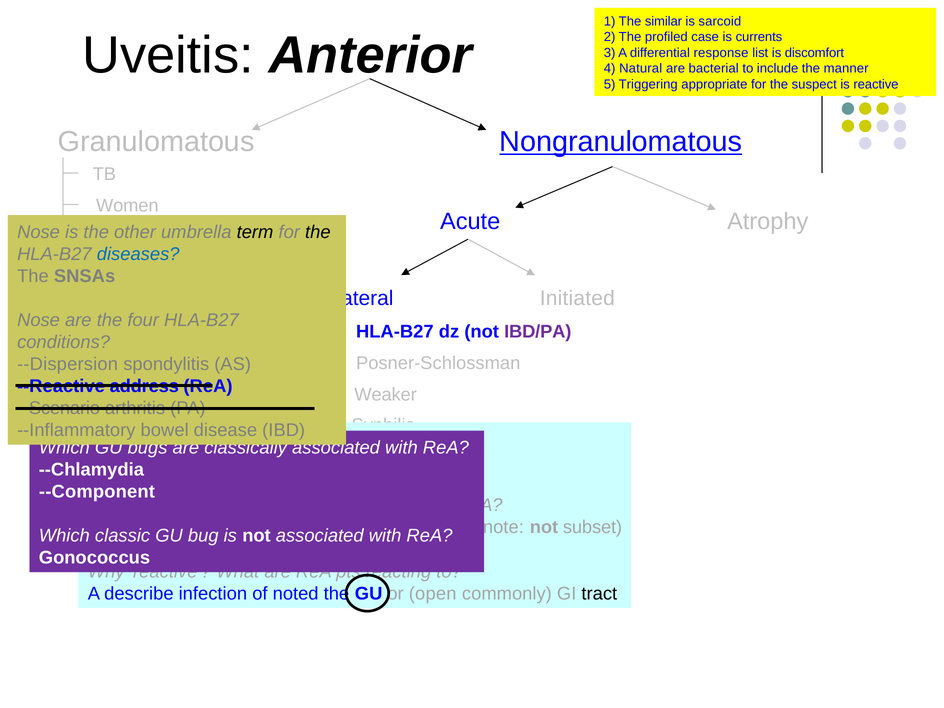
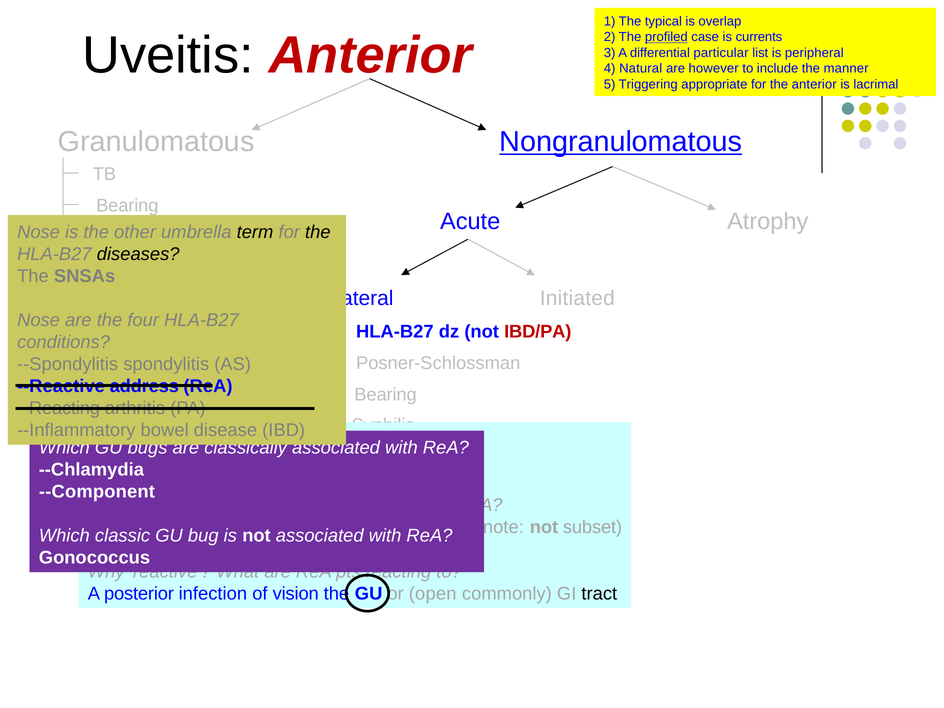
1 The similar: similar -> typical
sarcoid: sarcoid -> overlap
profiled underline: none -> present
Anterior at (370, 56) colour: black -> red
response: response -> particular
discomfort: discomfort -> peripheral
bacterial: bacterial -> however
the suspect: suspect -> anterior
is reactive: reactive -> lacrimal
Women at (127, 206): Women -> Bearing
diseases colour: blue -> black
IBD/PA colour: purple -> red
--Dispersion: --Dispersion -> --Spondylitis
Weaker at (386, 395): Weaker -> Bearing
--Scenario: --Scenario -> --Reacting
describe: describe -> posterior
noted: noted -> vision
